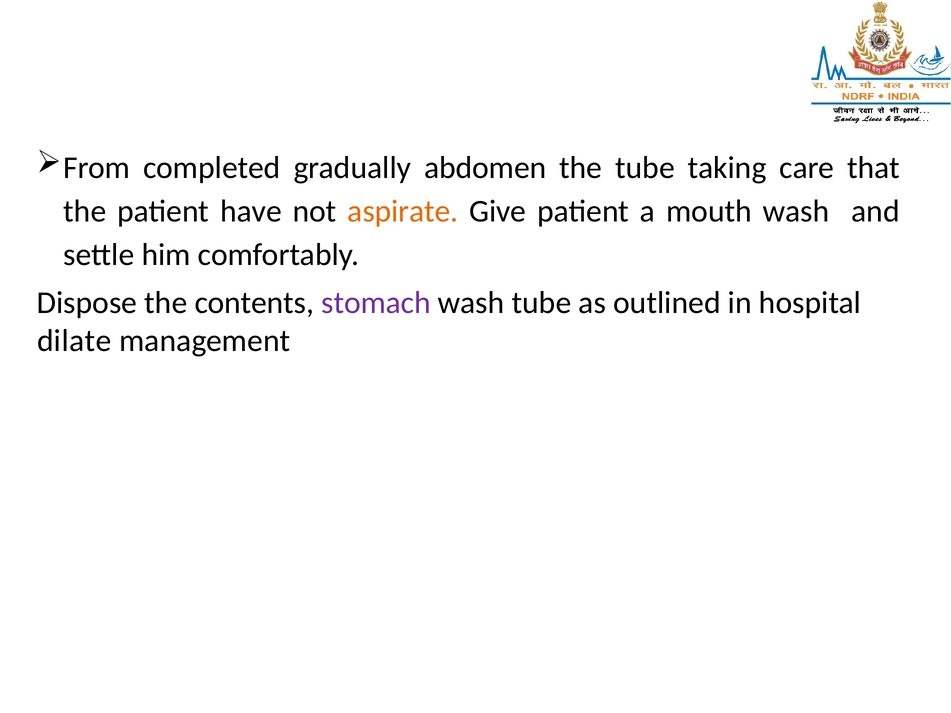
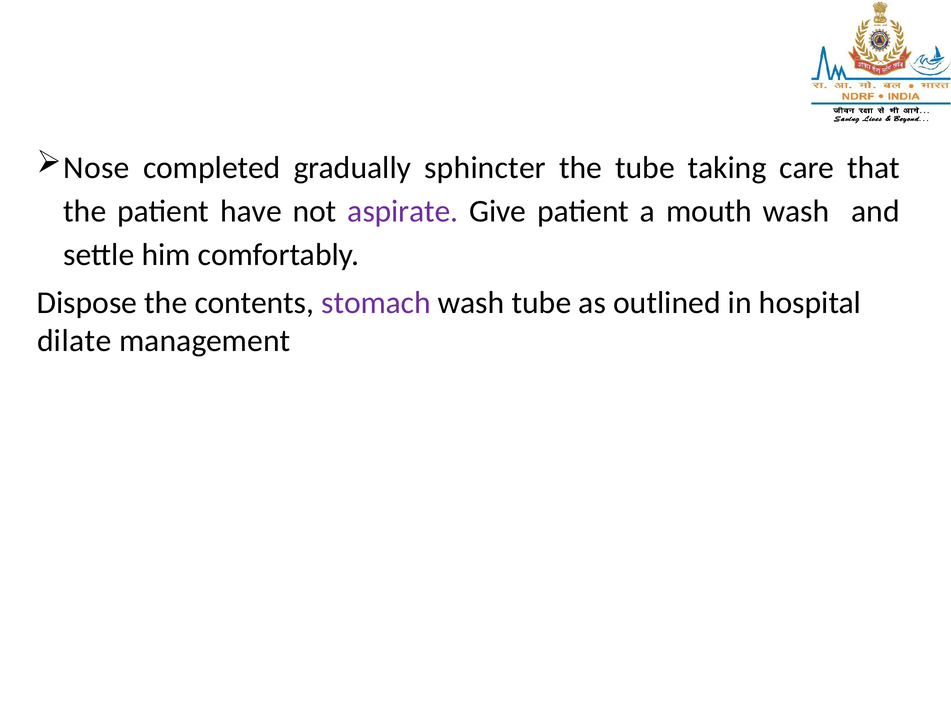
From: From -> Nose
abdomen: abdomen -> sphincter
aspirate colour: orange -> purple
